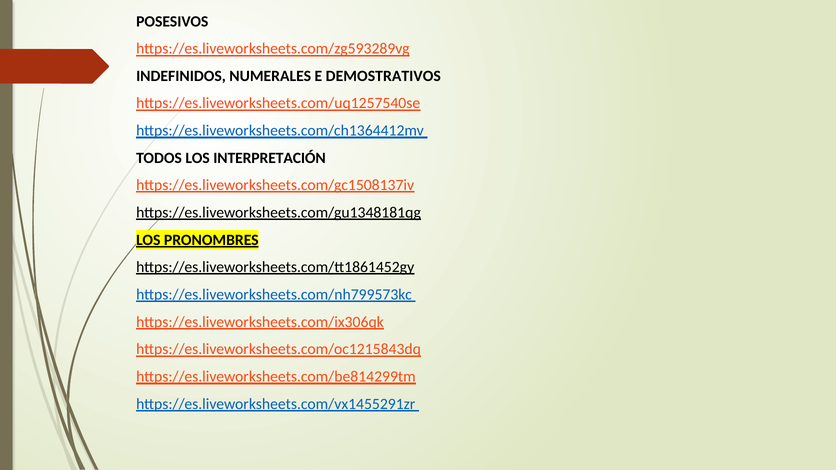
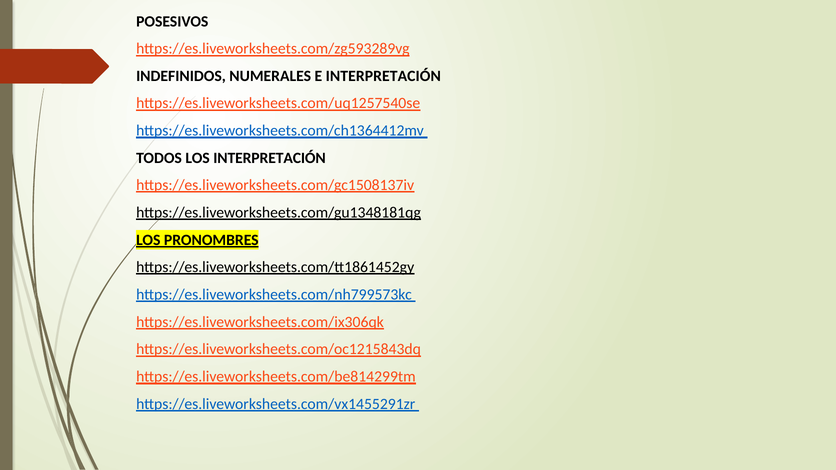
E DEMOSTRATIVOS: DEMOSTRATIVOS -> INTERPRETACIÓN
